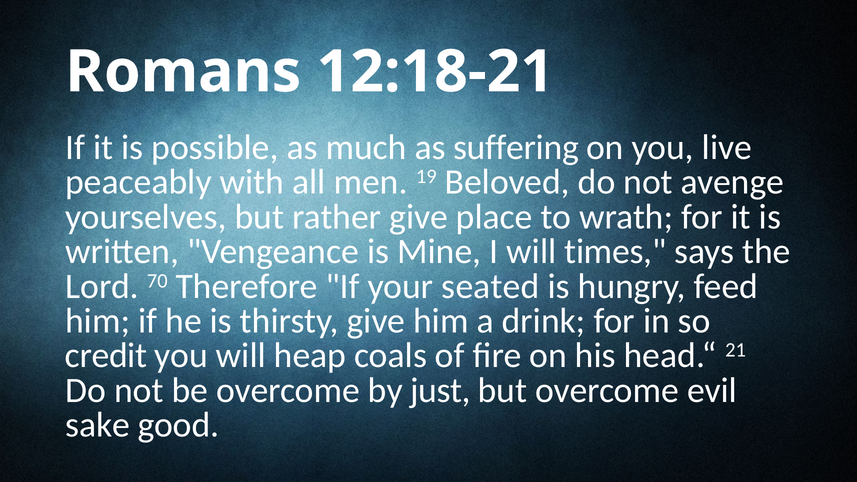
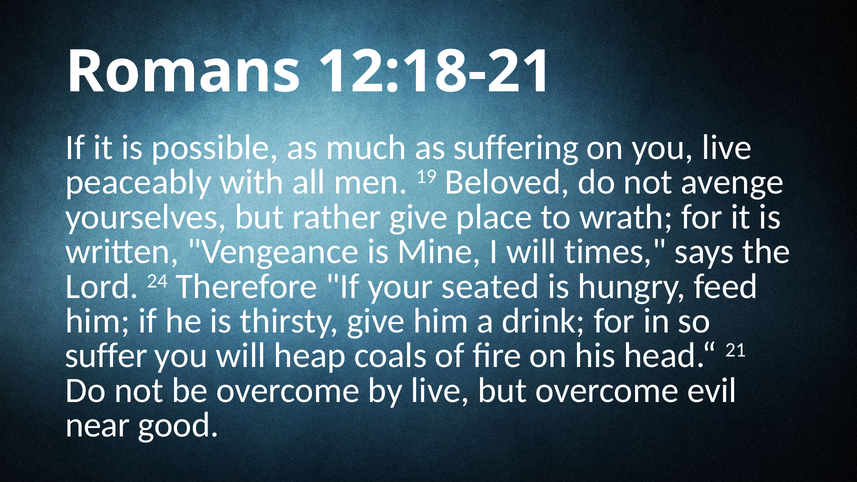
70: 70 -> 24
credit: credit -> suffer
by just: just -> live
sake: sake -> near
